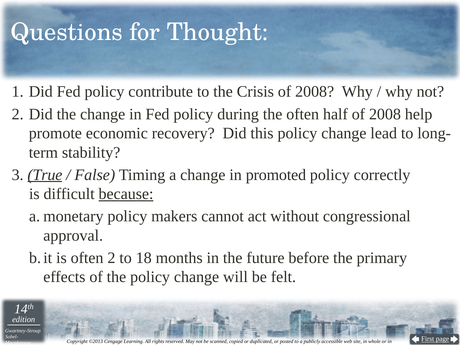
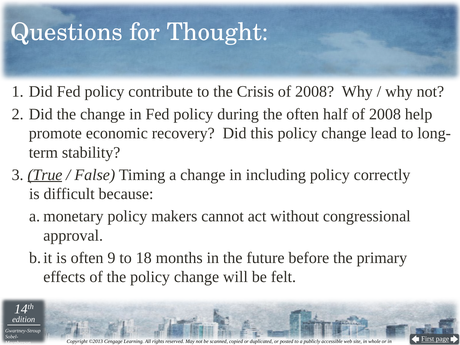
promoted: promoted -> including
because underline: present -> none
often 2: 2 -> 9
